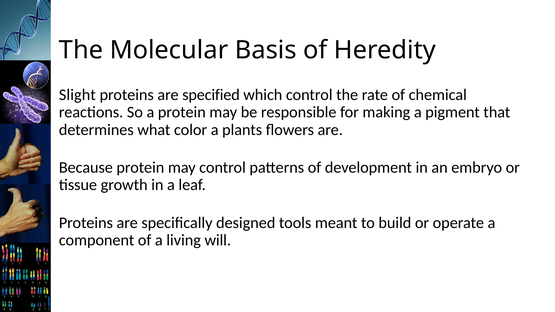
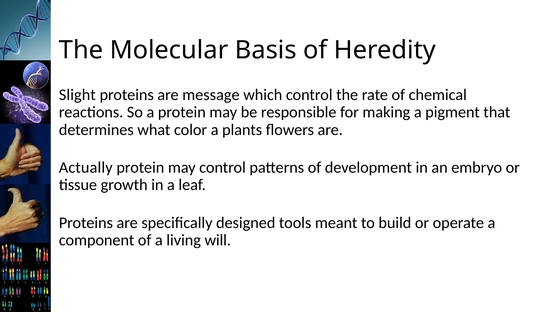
specified: specified -> message
Because: Because -> Actually
